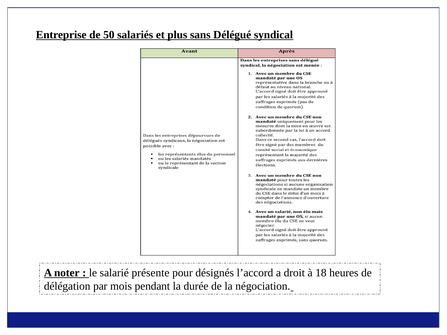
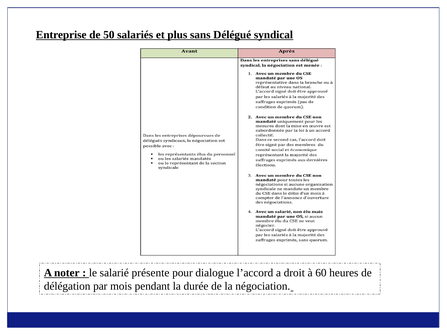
désignés: désignés -> dialogue
18: 18 -> 60
